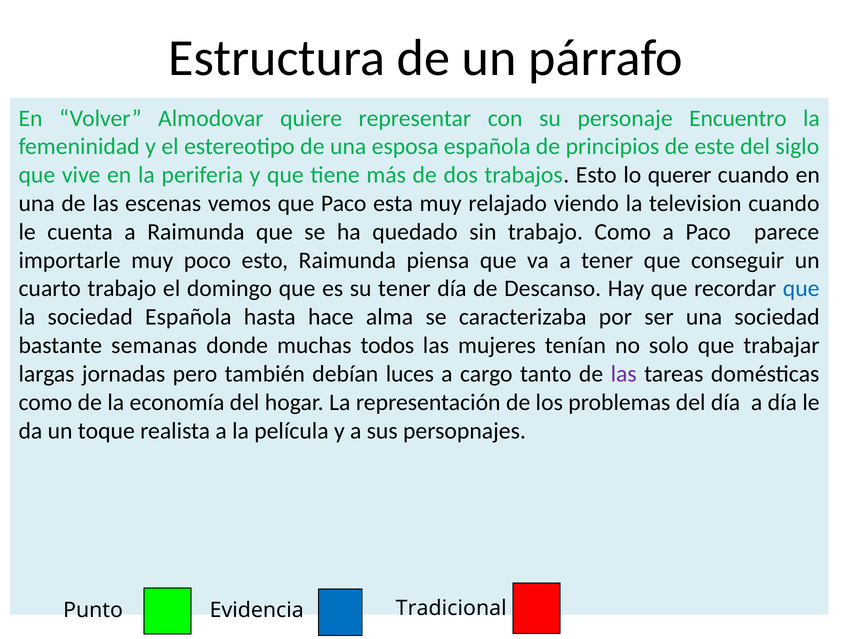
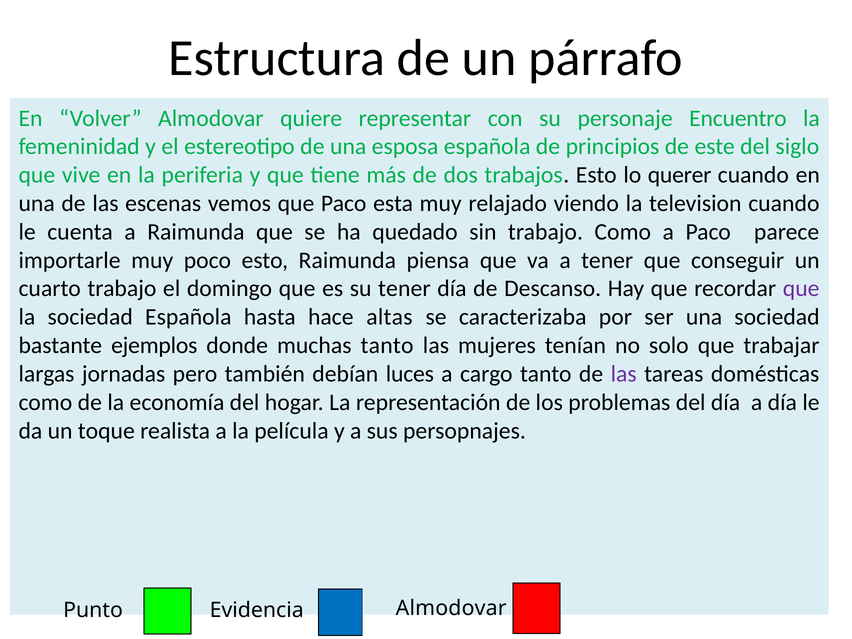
que at (801, 289) colour: blue -> purple
alma: alma -> altas
semanas: semanas -> ejemplos
muchas todos: todos -> tanto
Evidencia Tradicional: Tradicional -> Almodovar
